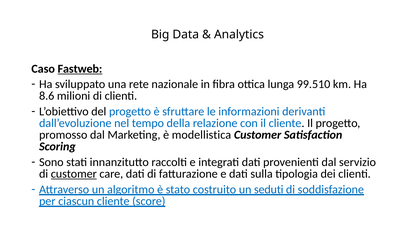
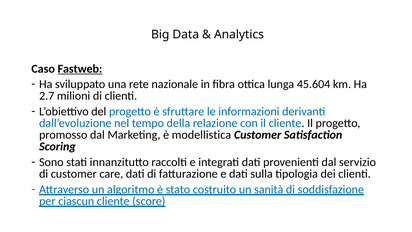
99.510: 99.510 -> 45.604
8.6: 8.6 -> 2.7
customer at (74, 174) underline: present -> none
seduti: seduti -> sanità
